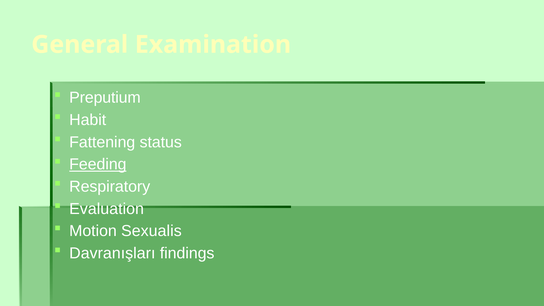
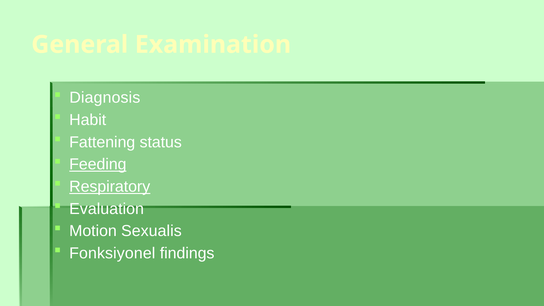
Preputium: Preputium -> Diagnosis
Respiratory underline: none -> present
Davranışları: Davranışları -> Fonksiyonel
